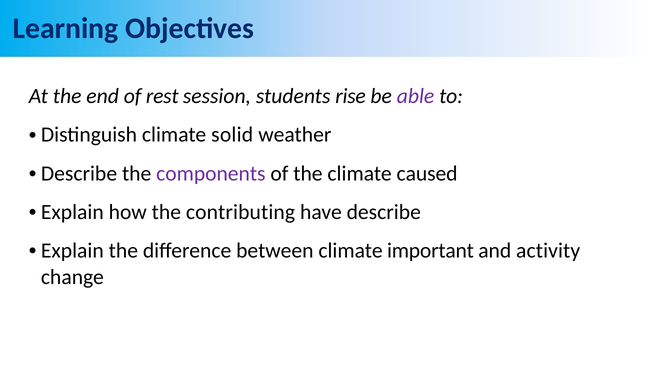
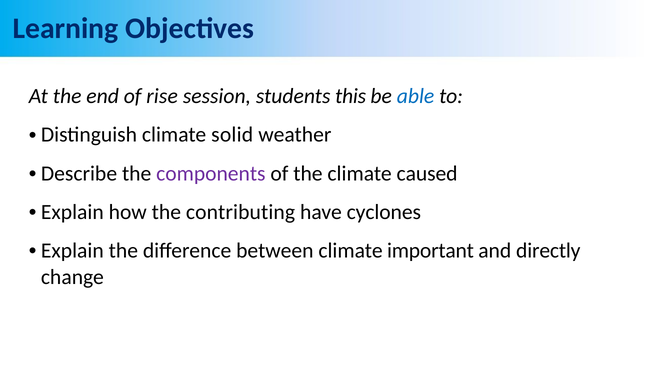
rest: rest -> rise
rise: rise -> this
able colour: purple -> blue
have describe: describe -> cyclones
activity: activity -> directly
